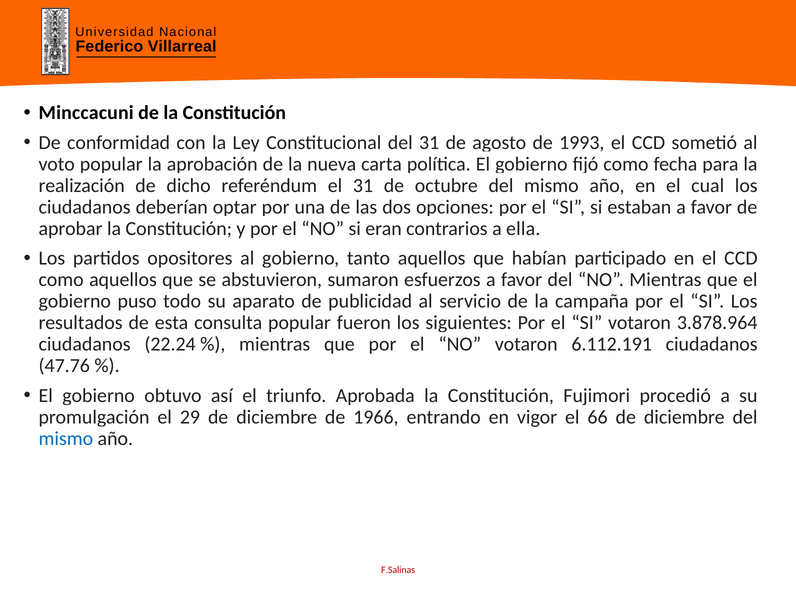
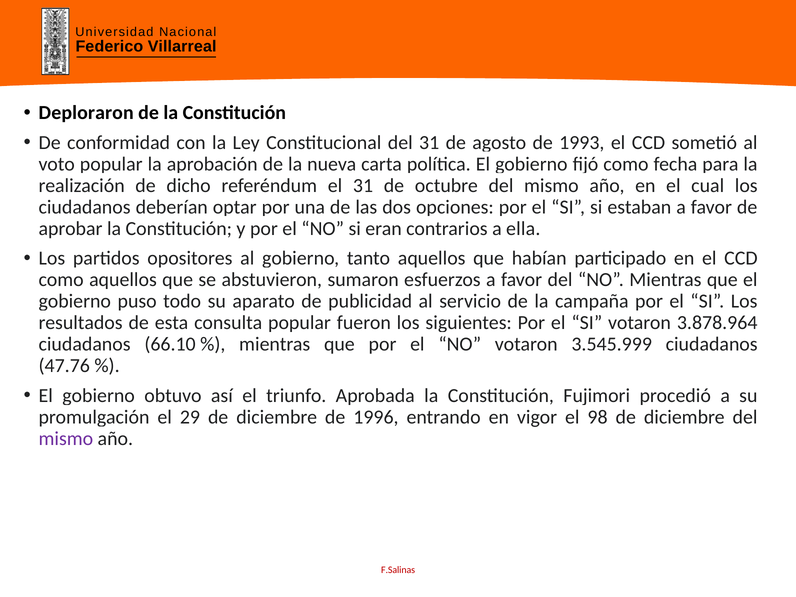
Minccacuni: Minccacuni -> Deploraron
22.24: 22.24 -> 66.10
6.112.191: 6.112.191 -> 3.545.999
1966: 1966 -> 1996
66: 66 -> 98
mismo at (66, 439) colour: blue -> purple
